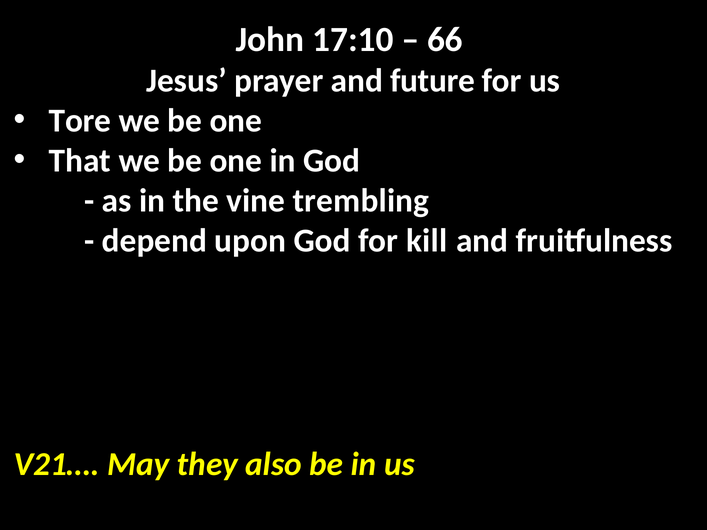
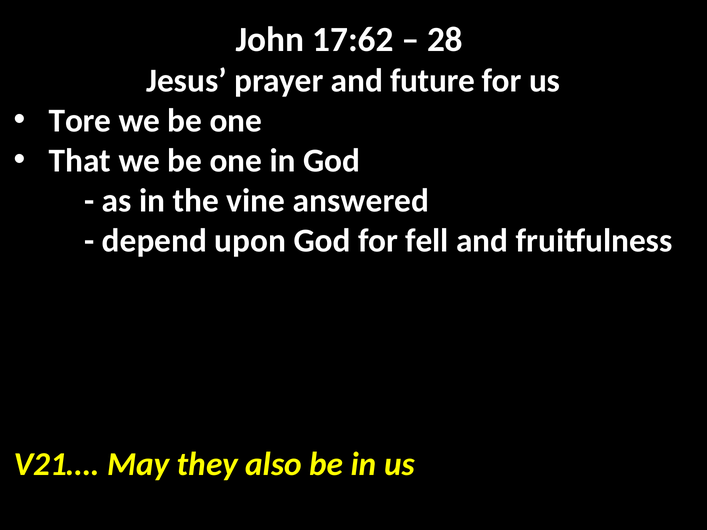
17:10: 17:10 -> 17:62
66: 66 -> 28
trembling: trembling -> answered
kill: kill -> fell
